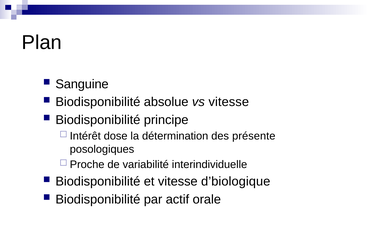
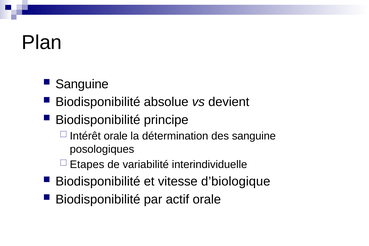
vs vitesse: vitesse -> devient
Intérêt dose: dose -> orale
des présente: présente -> sanguine
Proche: Proche -> Etapes
